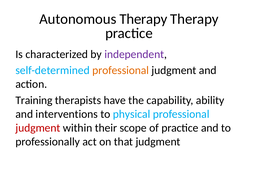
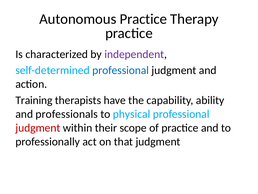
Autonomous Therapy: Therapy -> Practice
professional at (121, 70) colour: orange -> blue
interventions: interventions -> professionals
